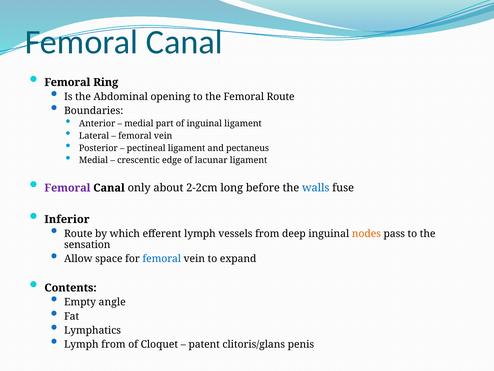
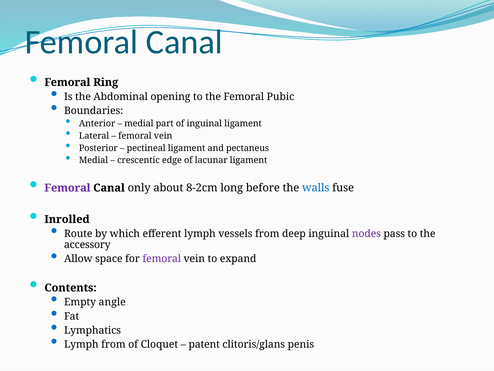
Femoral Route: Route -> Pubic
2-2cm: 2-2cm -> 8-2cm
Inferior: Inferior -> Inrolled
nodes colour: orange -> purple
sensation: sensation -> accessory
femoral at (162, 259) colour: blue -> purple
